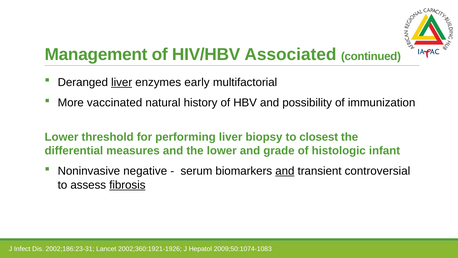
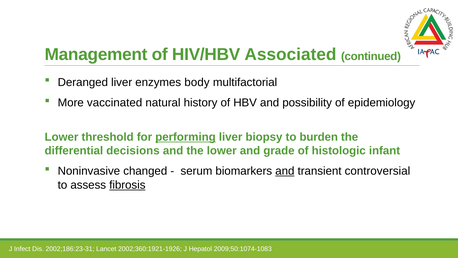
liver at (122, 82) underline: present -> none
early: early -> body
immunization: immunization -> epidemiology
performing underline: none -> present
closest: closest -> burden
measures: measures -> decisions
negative: negative -> changed
